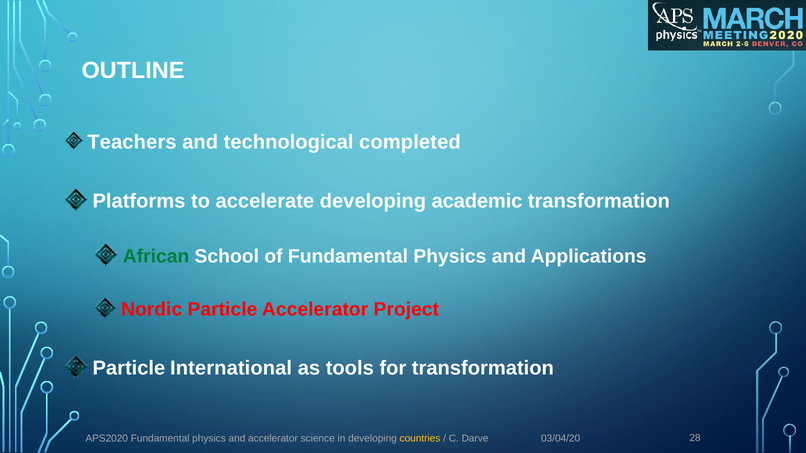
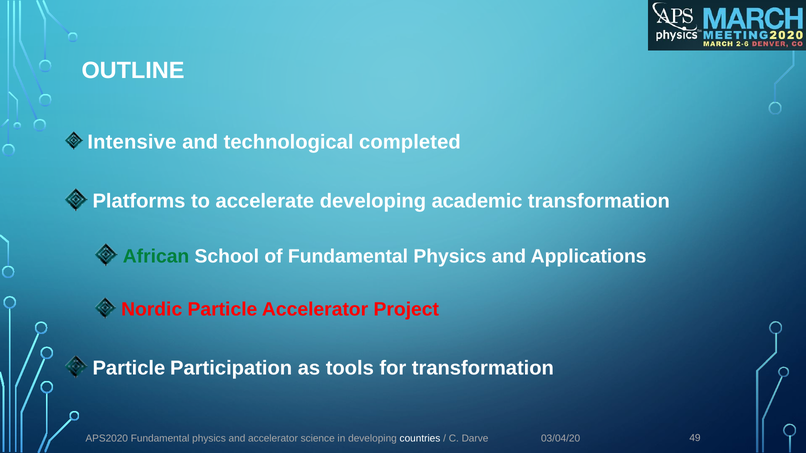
Teachers: Teachers -> Intensive
International: International -> Participation
countries colour: yellow -> white
28: 28 -> 49
